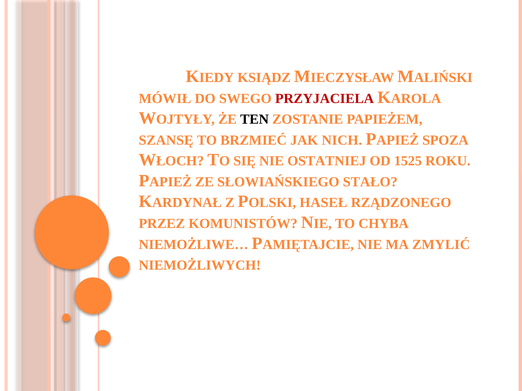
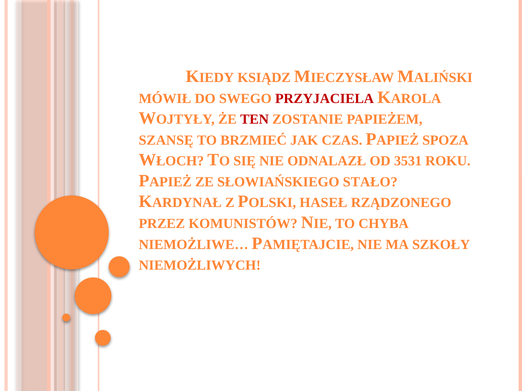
TEN colour: black -> red
NICH: NICH -> CZAS
OSTATNIEJ: OSTATNIEJ -> ODNALAZŁ
1525: 1525 -> 3531
ZMYLIĆ: ZMYLIĆ -> SZKOŁY
